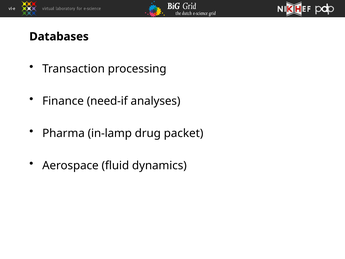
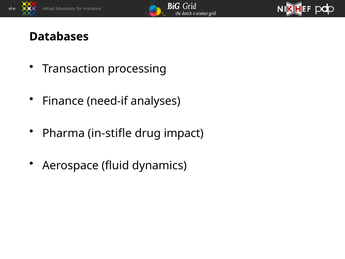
in-lamp: in-lamp -> in-stifle
packet: packet -> impact
